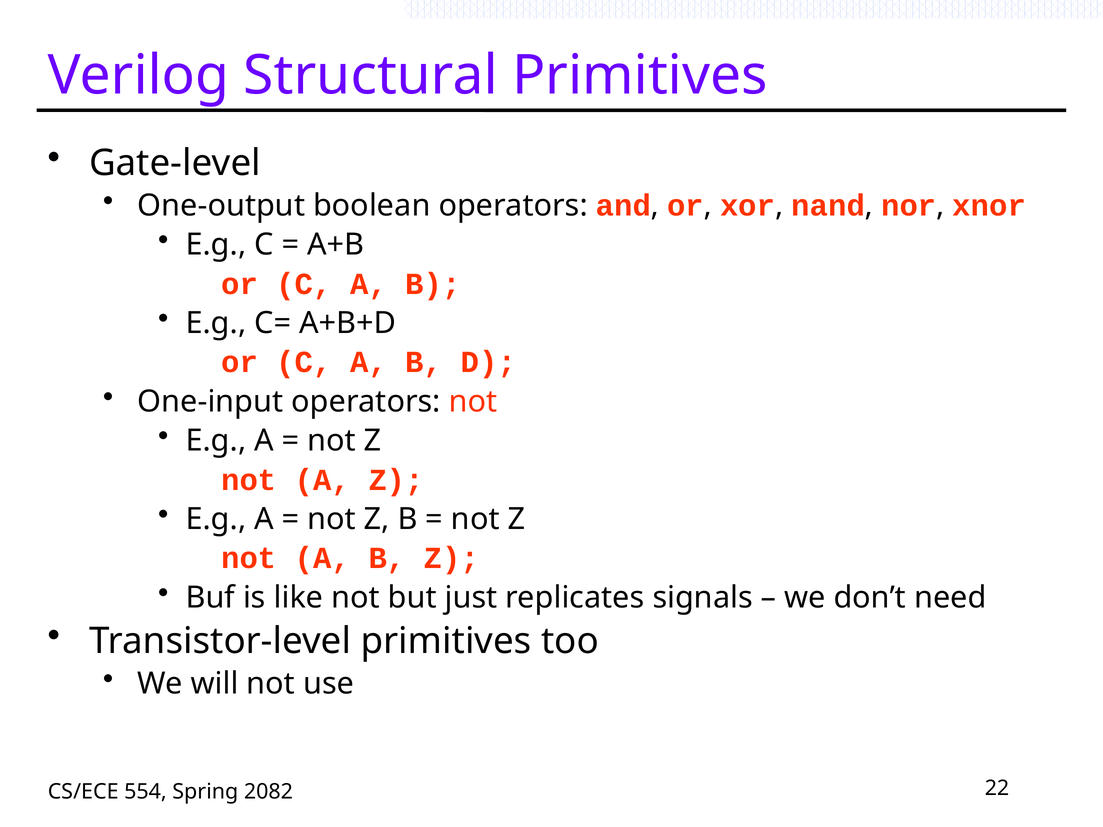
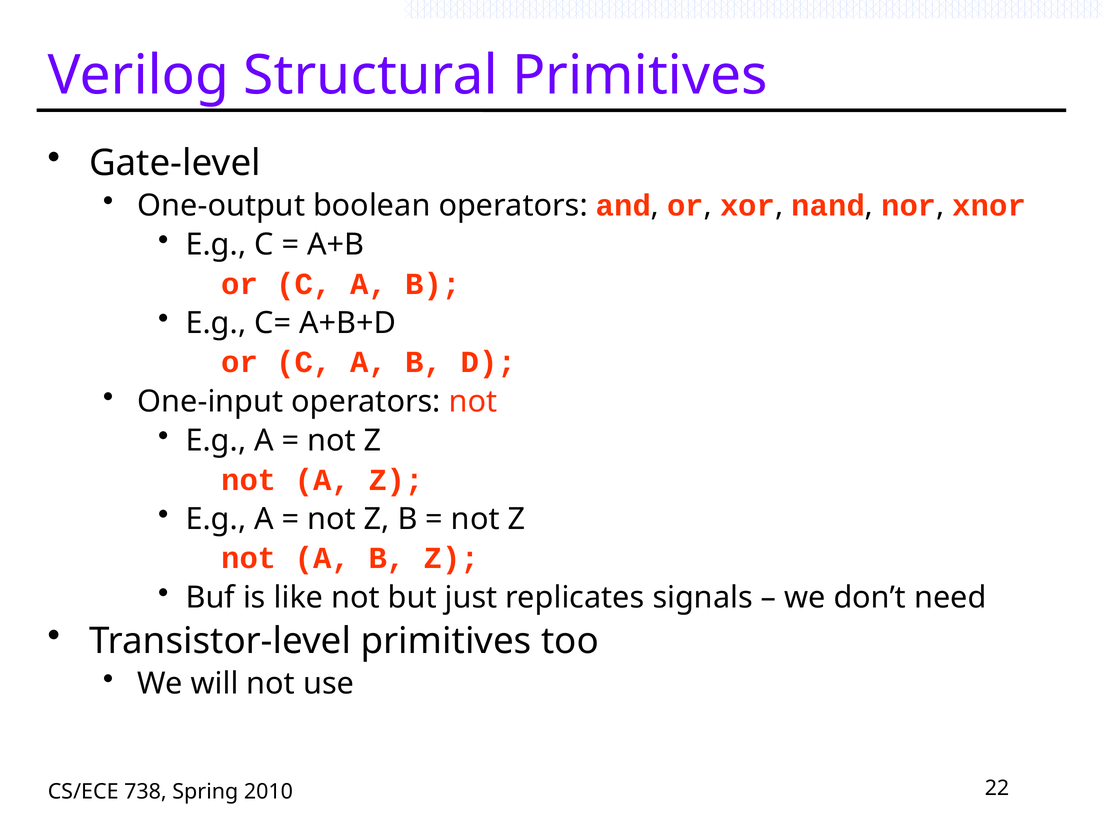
554: 554 -> 738
2082: 2082 -> 2010
